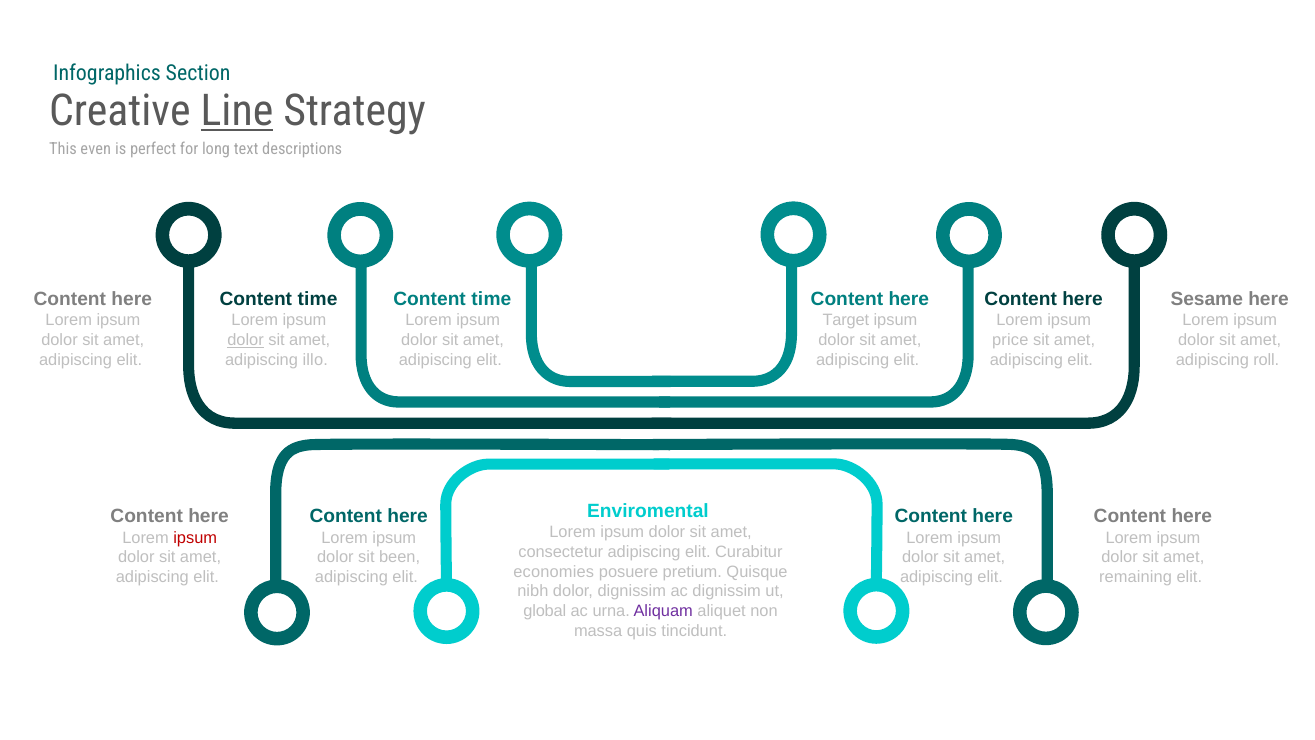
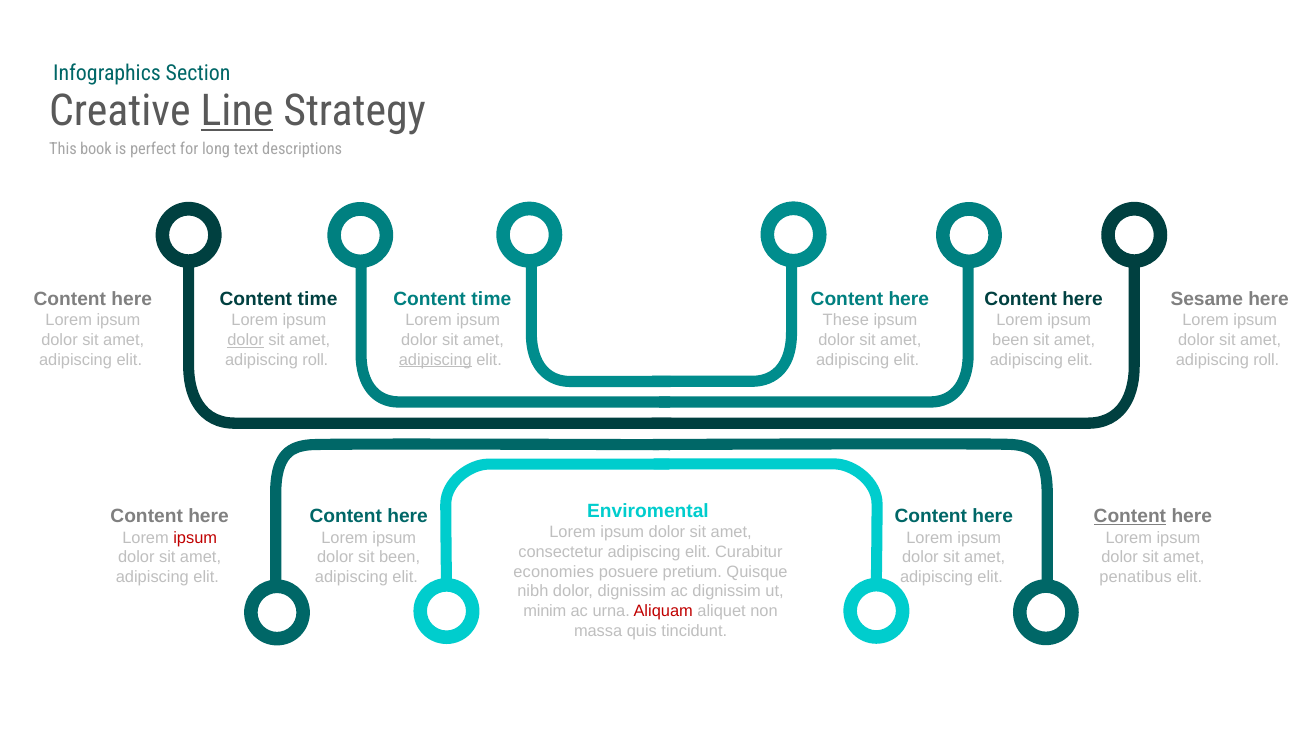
even: even -> book
Target: Target -> These
price at (1010, 340): price -> been
illo at (315, 360): illo -> roll
adipiscing at (435, 360) underline: none -> present
Content at (1130, 516) underline: none -> present
remaining: remaining -> penatibus
global: global -> minim
Aliquam colour: purple -> red
